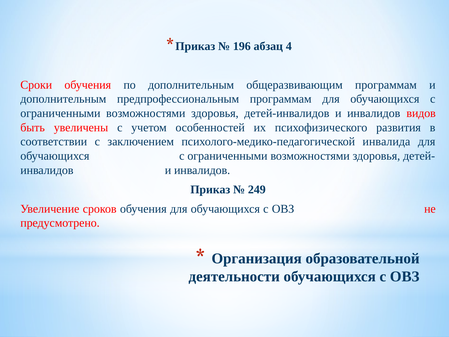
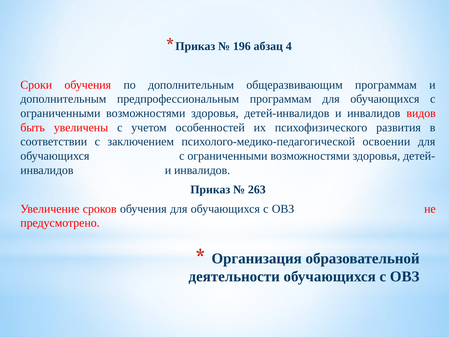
инвалида: инвалида -> освоении
249: 249 -> 263
